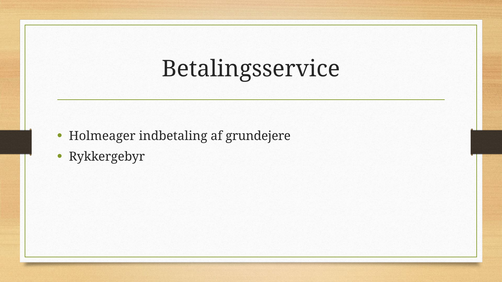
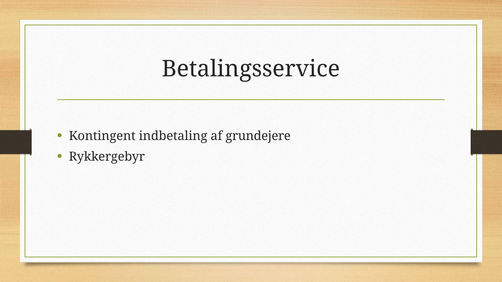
Holmeager: Holmeager -> Kontingent
